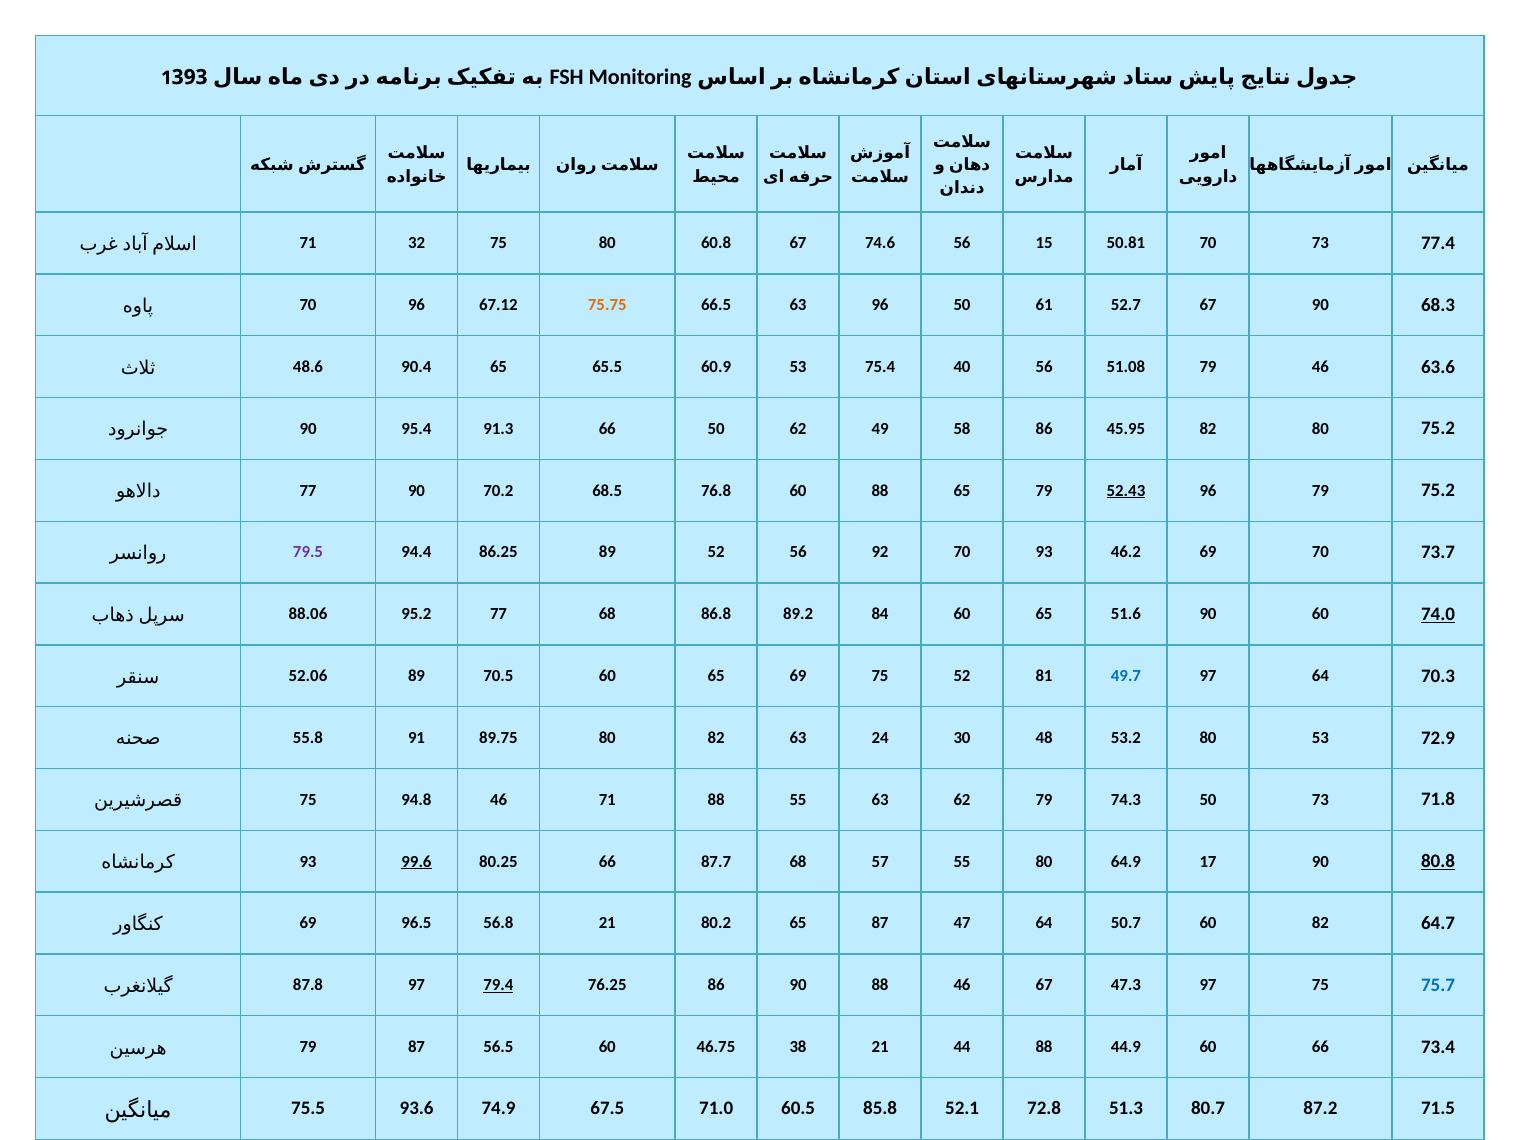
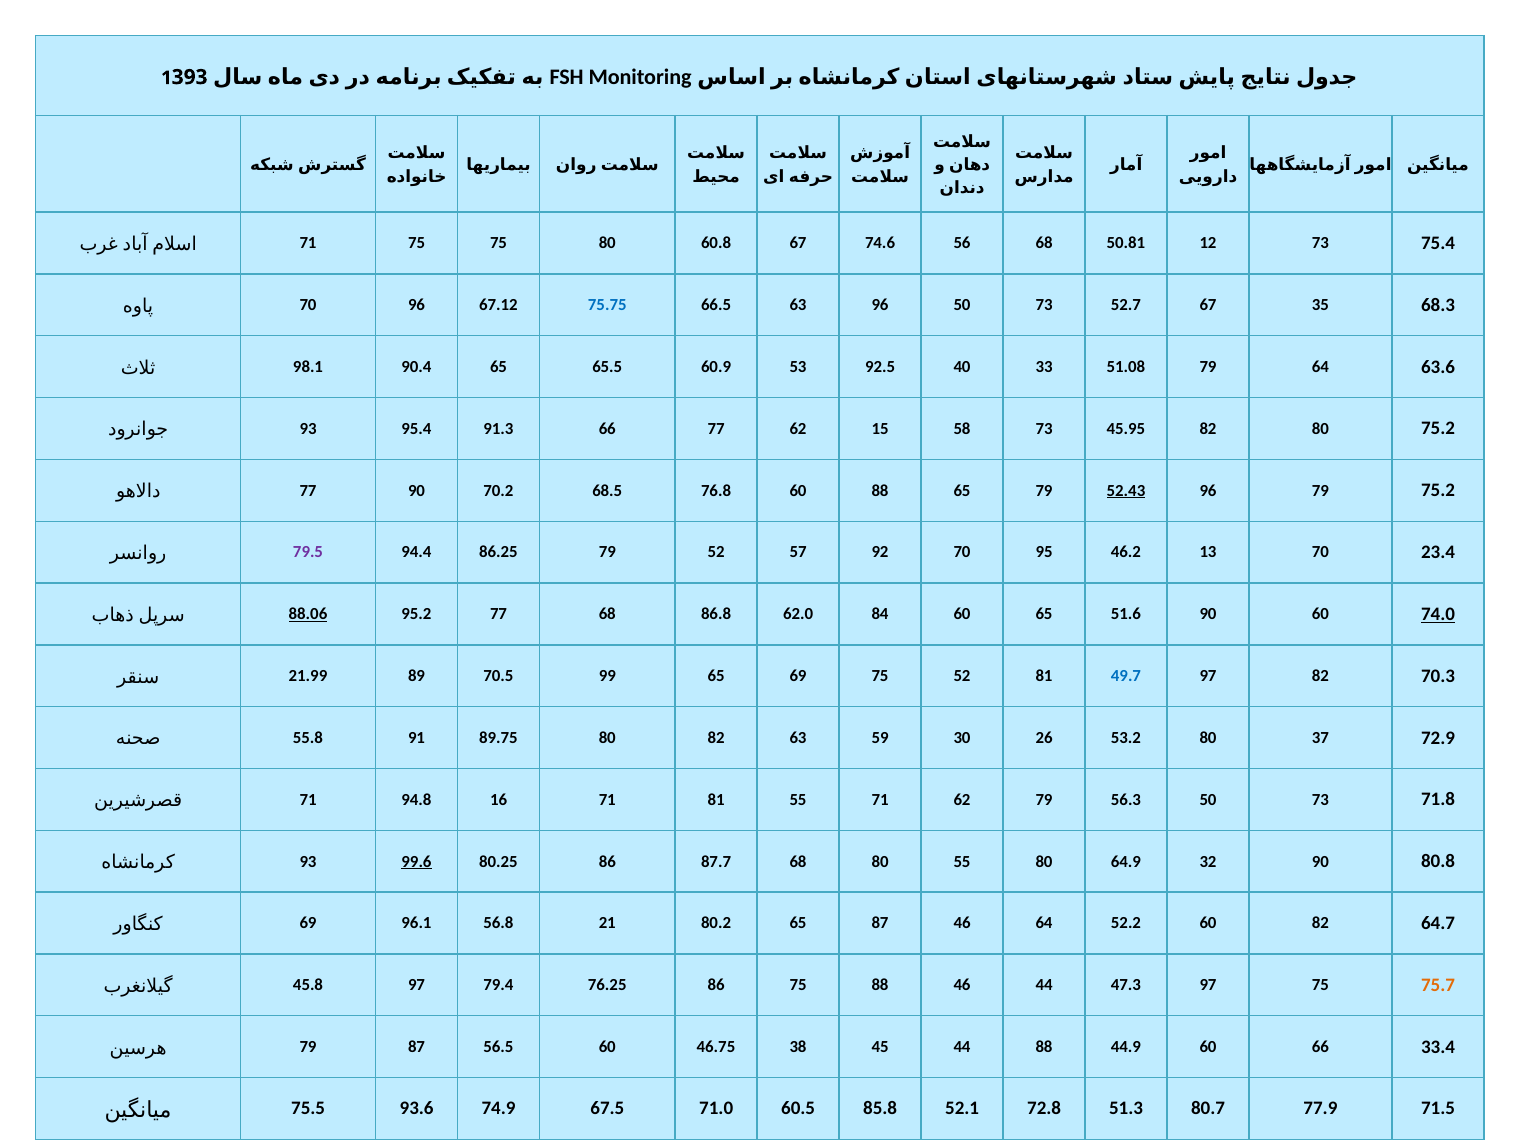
71 32: 32 -> 75
56 15: 15 -> 68
50.81 70: 70 -> 12
77.4: 77.4 -> 75.4
75.75 colour: orange -> blue
96 50 61: 61 -> 73
67 90: 90 -> 35
48.6: 48.6 -> 98.1
75.4: 75.4 -> 92.5
40 56: 56 -> 33
79 46: 46 -> 64
90 at (308, 429): 90 -> 93
66 50: 50 -> 77
49: 49 -> 15
58 86: 86 -> 73
86.25 89: 89 -> 79
52 56: 56 -> 57
70 93: 93 -> 95
46.2 69: 69 -> 13
73.7: 73.7 -> 23.4
88.06 underline: none -> present
89.2: 89.2 -> 62.0
52.06: 52.06 -> 21.99
70.5 60: 60 -> 99
97 64: 64 -> 82
24: 24 -> 59
48: 48 -> 26
80 53: 53 -> 37
75 at (308, 800): 75 -> 71
94.8 46: 46 -> 16
71 88: 88 -> 81
55 63: 63 -> 71
74.3: 74.3 -> 56.3
80.25 66: 66 -> 86
68 57: 57 -> 80
17: 17 -> 32
80.8 underline: present -> none
96.5: 96.5 -> 96.1
87 47: 47 -> 46
50.7: 50.7 -> 52.2
87.8: 87.8 -> 45.8
79.4 underline: present -> none
86 90: 90 -> 75
46 67: 67 -> 44
75.7 colour: blue -> orange
38 21: 21 -> 45
73.4: 73.4 -> 33.4
87.2: 87.2 -> 77.9
